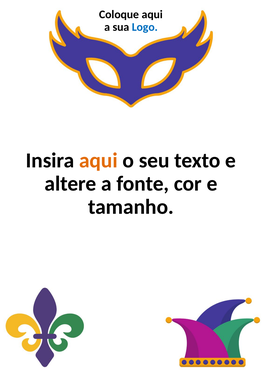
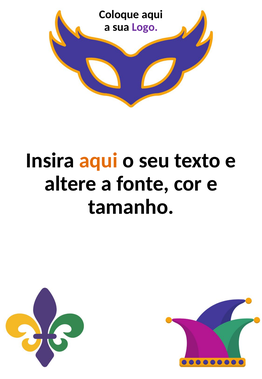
Logo colour: blue -> purple
